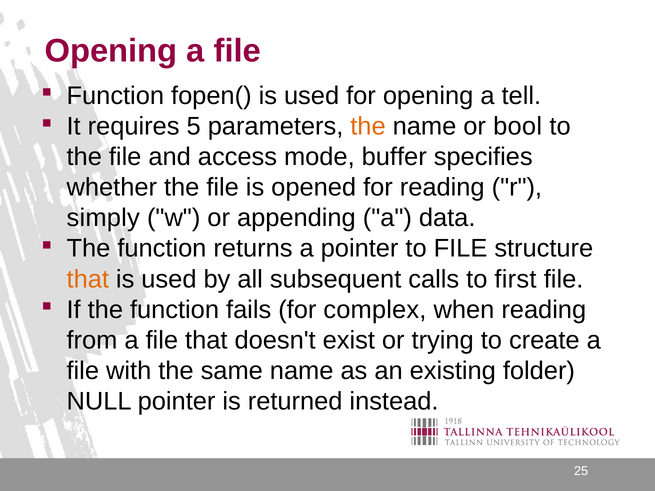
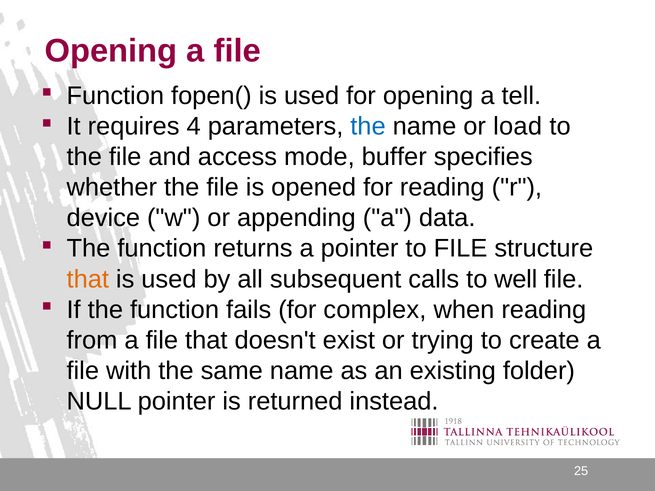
5: 5 -> 4
the at (368, 126) colour: orange -> blue
bool: bool -> load
simply: simply -> device
first: first -> well
